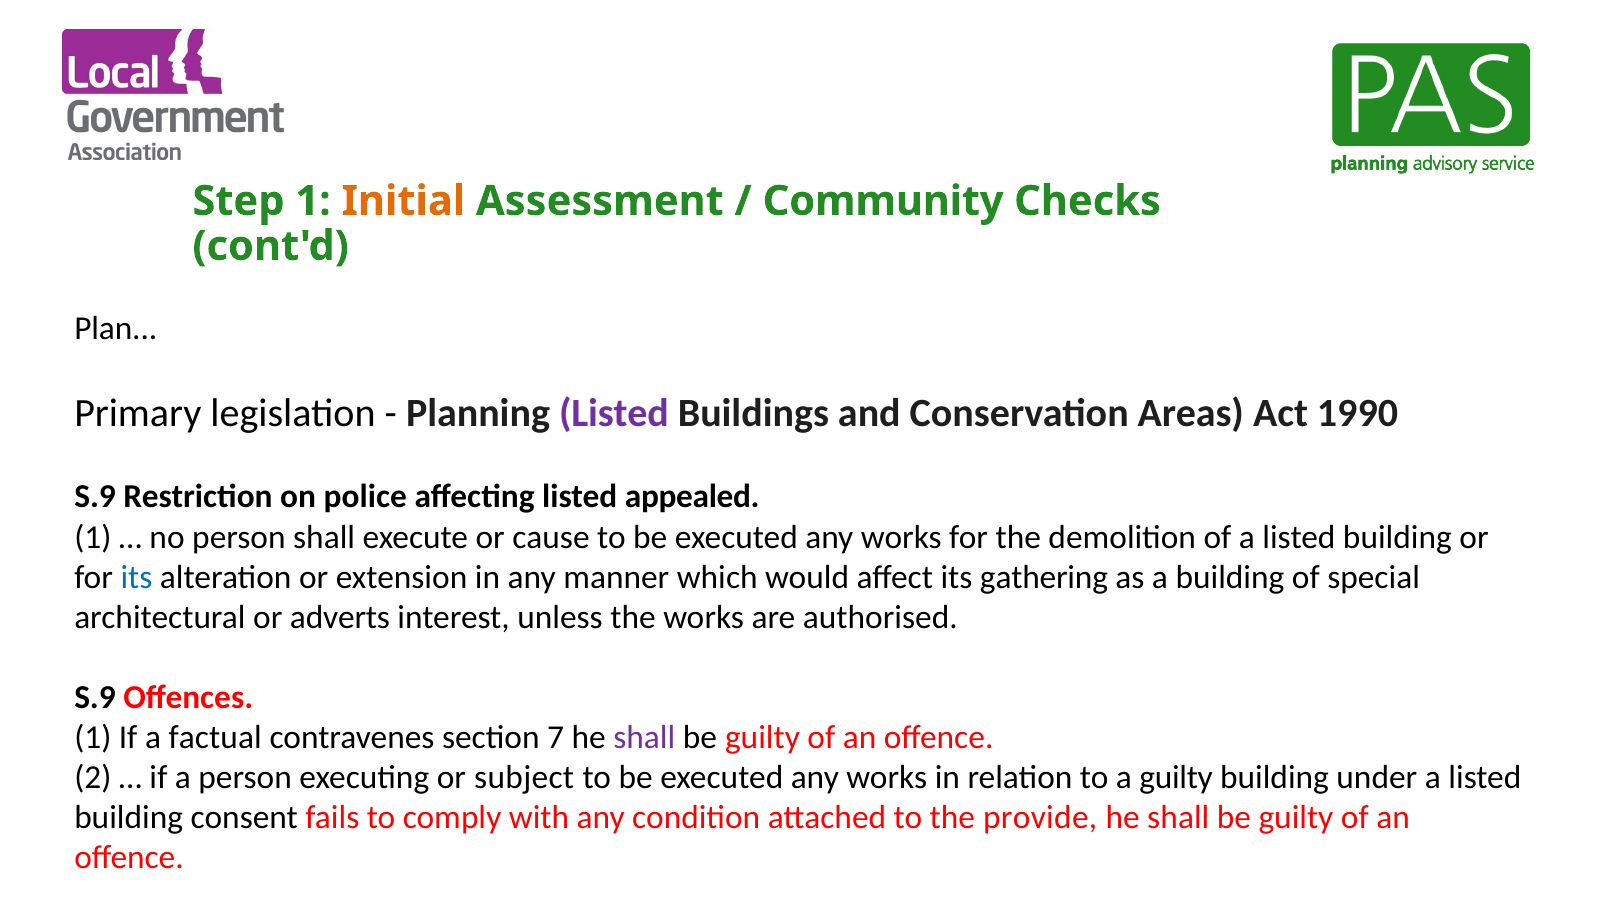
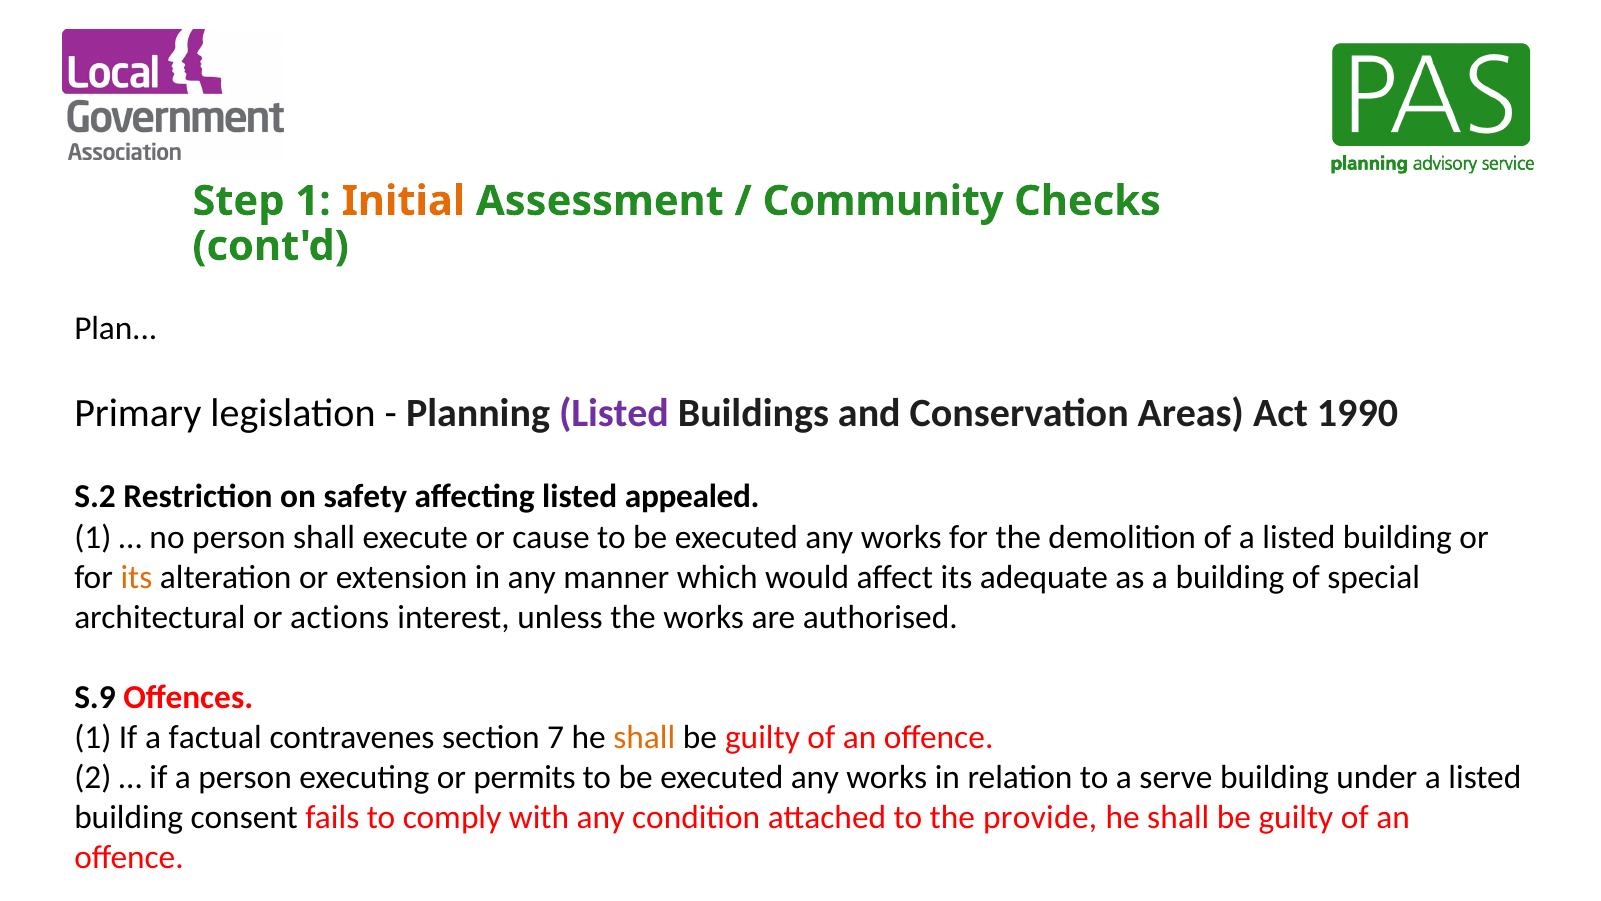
S.9 at (95, 497): S.9 -> S.2
police: police -> safety
its at (136, 577) colour: blue -> orange
gathering: gathering -> adequate
adverts: adverts -> actions
shall at (644, 737) colour: purple -> orange
subject: subject -> permits
a guilty: guilty -> serve
